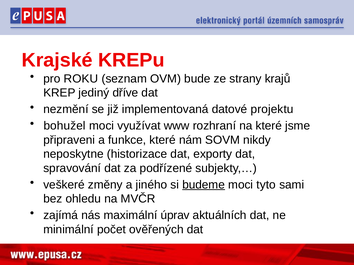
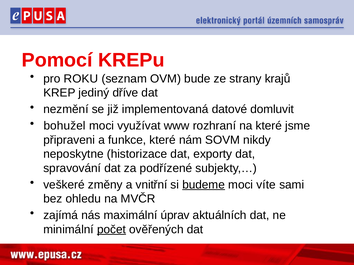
Krajské: Krajské -> Pomocí
projektu: projektu -> domluvit
jiného: jiného -> vnitřní
tyto: tyto -> víte
počet underline: none -> present
